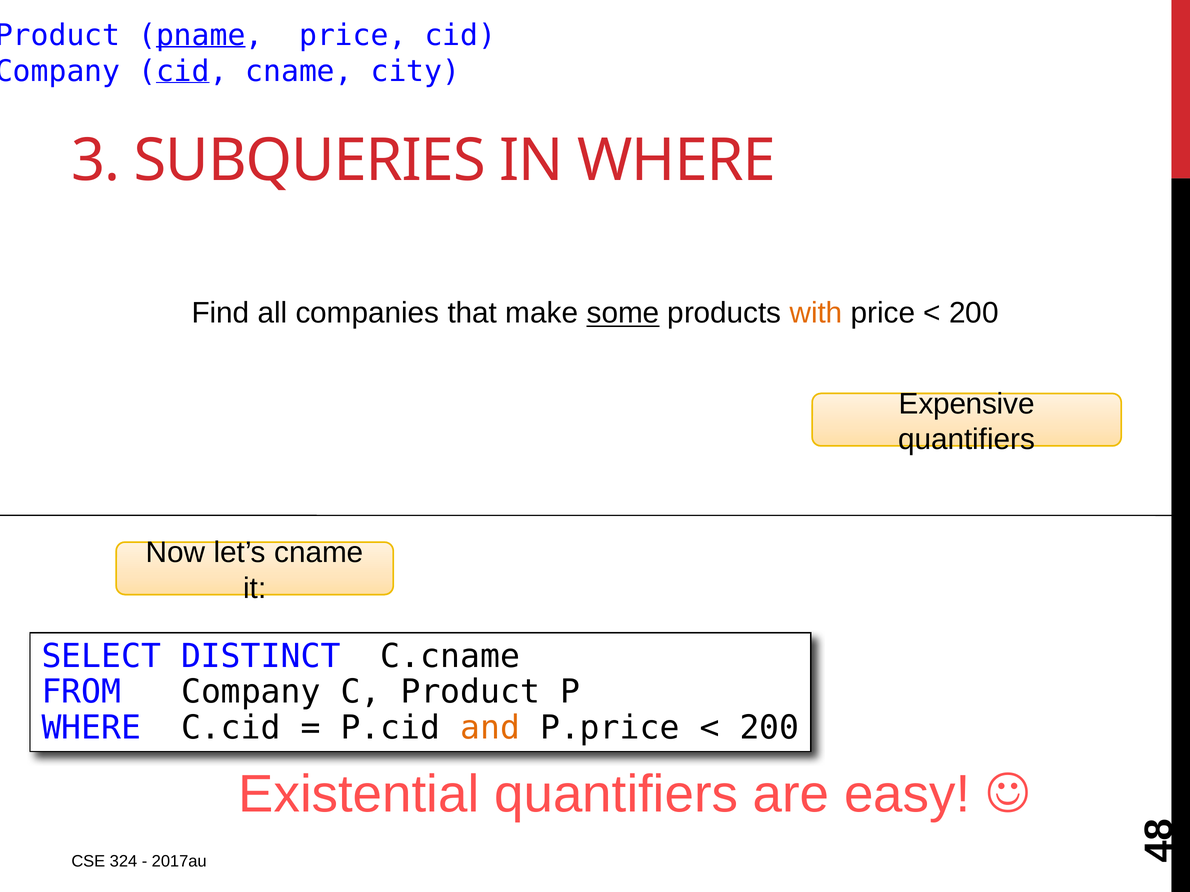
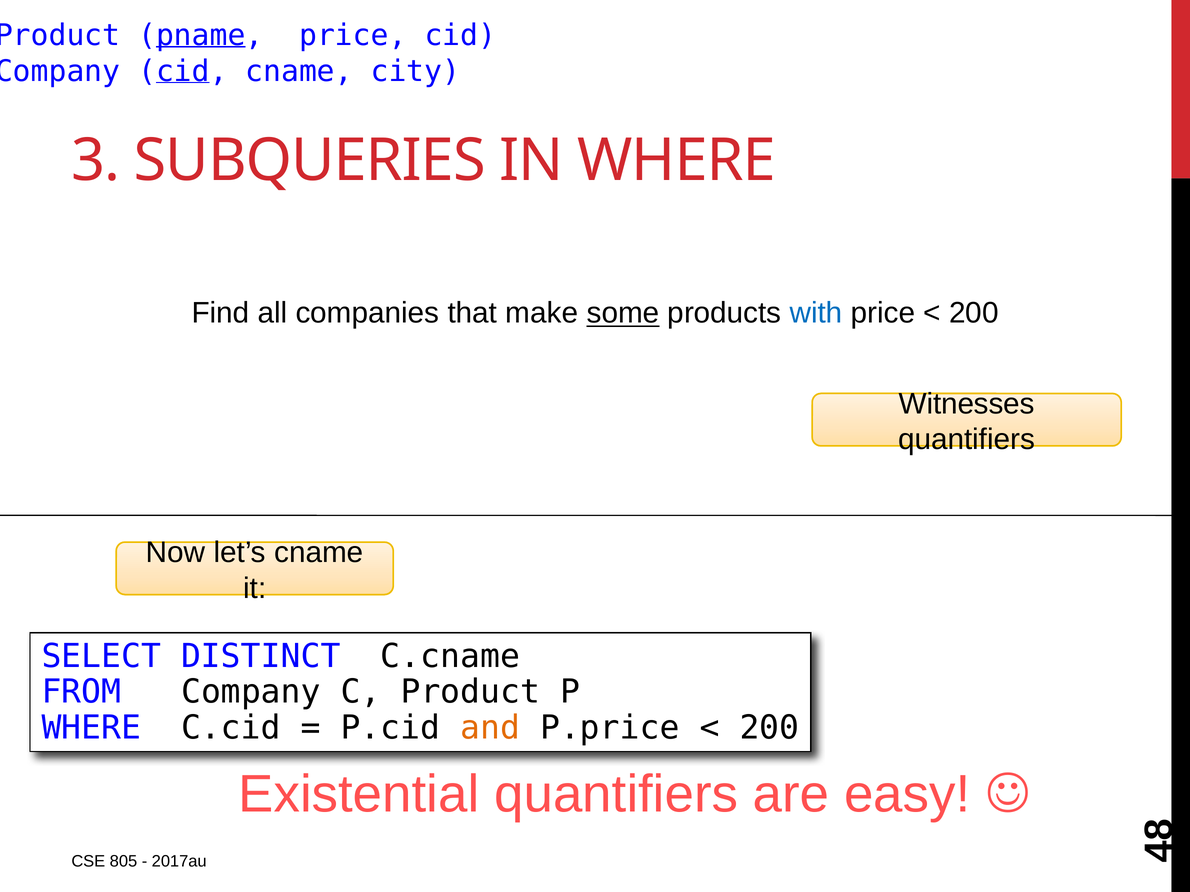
with colour: orange -> blue
Expensive: Expensive -> Witnesses
324: 324 -> 805
